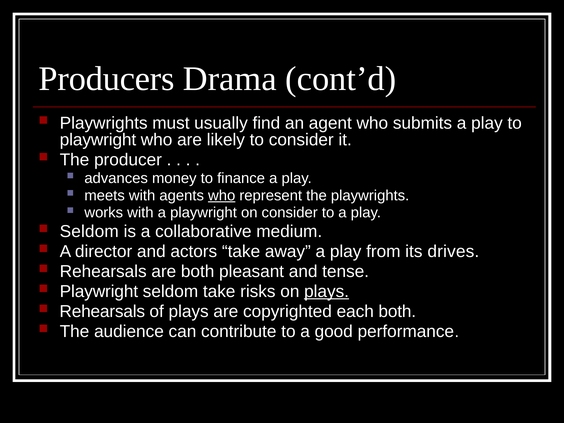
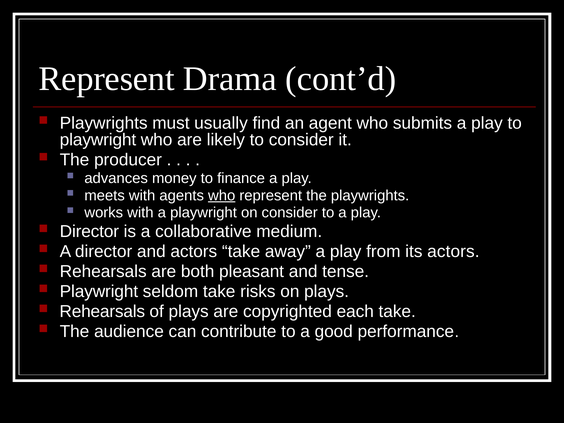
Producers at (107, 79): Producers -> Represent
Seldom at (89, 231): Seldom -> Director
its drives: drives -> actors
plays at (327, 291) underline: present -> none
each both: both -> take
